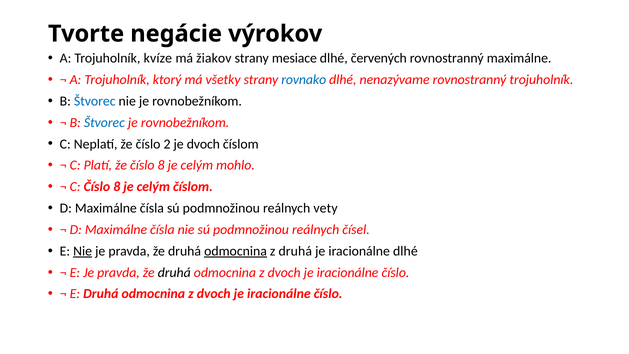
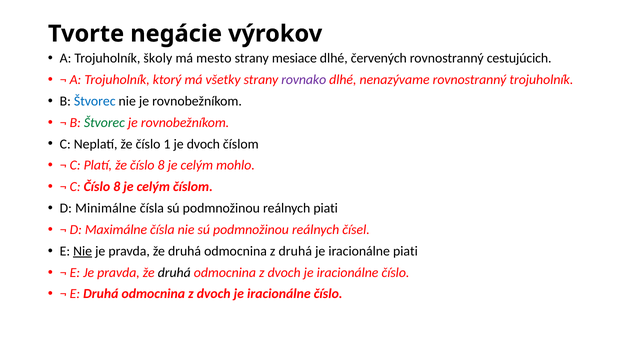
kvíze: kvíze -> školy
žiakov: žiakov -> mesto
rovnostranný maximálne: maximálne -> cestujúcich
rovnako colour: blue -> purple
Štvorec at (104, 122) colour: blue -> green
2: 2 -> 1
Maximálne at (106, 208): Maximálne -> Minimálne
reálnych vety: vety -> piati
odmocnina at (236, 251) underline: present -> none
iracionálne dlhé: dlhé -> piati
